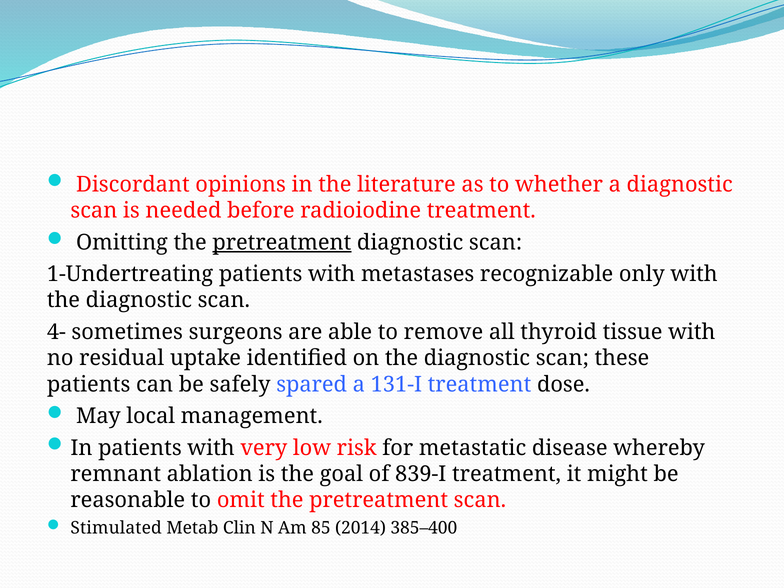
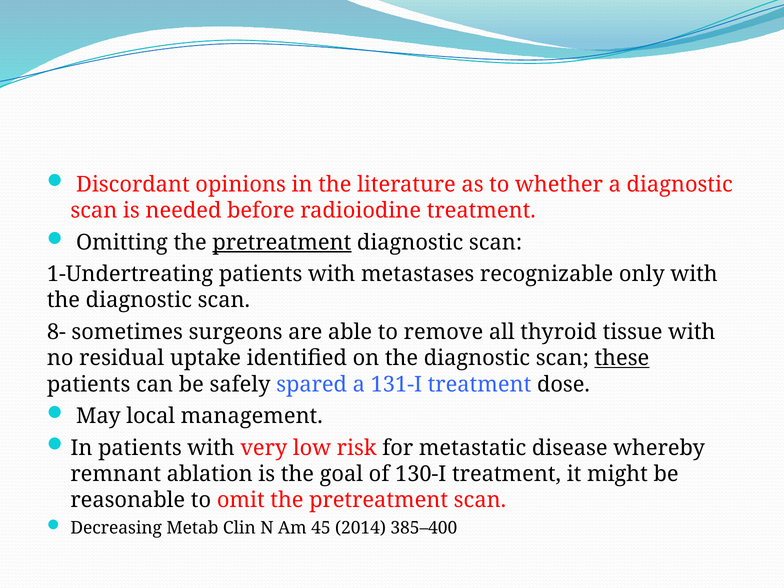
4-: 4- -> 8-
these underline: none -> present
839-I: 839-I -> 130-I
Stimulated: Stimulated -> Decreasing
85: 85 -> 45
